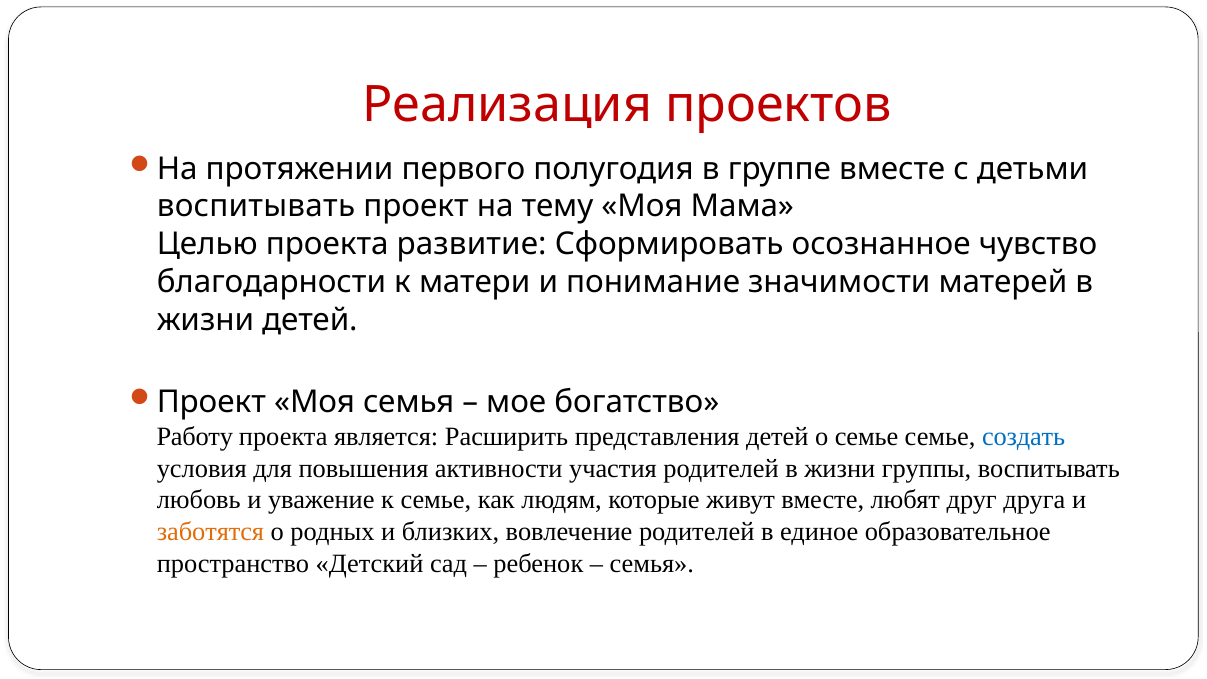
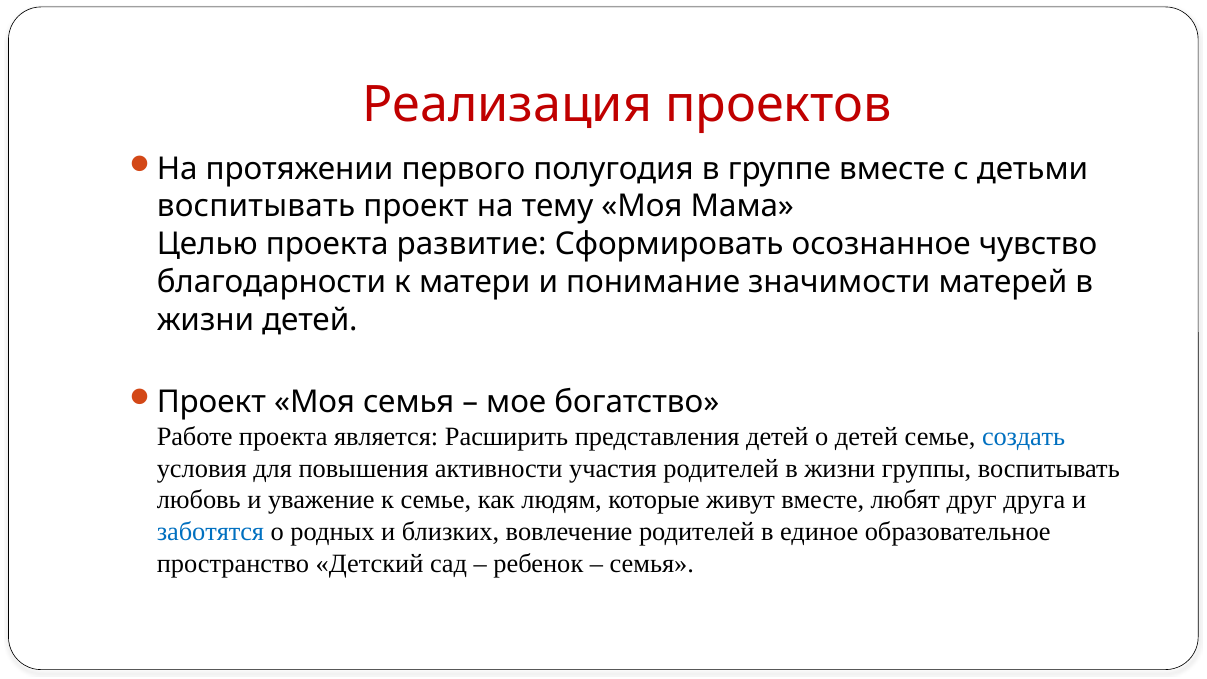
Работу: Работу -> Работе
о семье: семье -> детей
заботятся colour: orange -> blue
